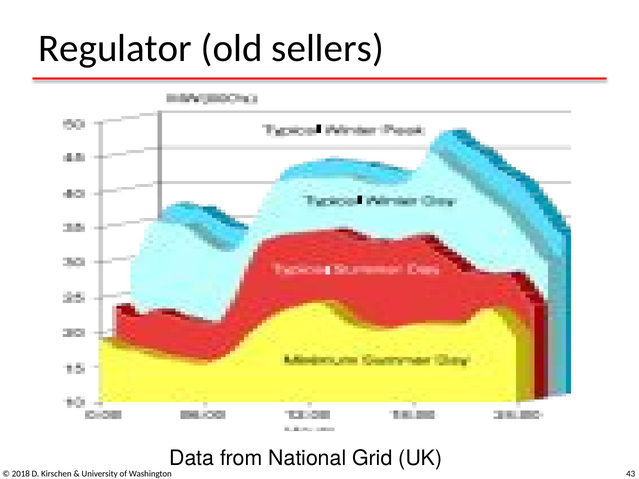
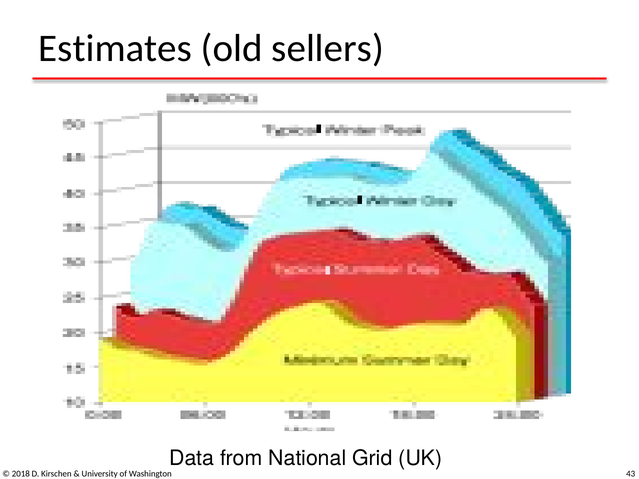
Regulator: Regulator -> Estimates
